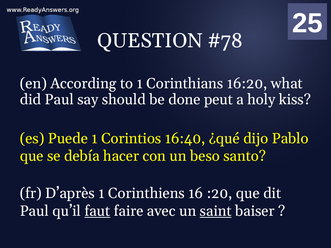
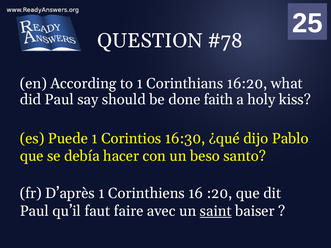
peut: peut -> faith
16:40: 16:40 -> 16:30
faut underline: present -> none
